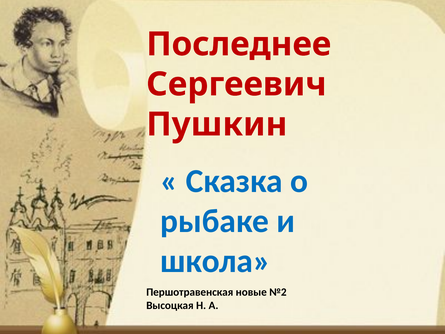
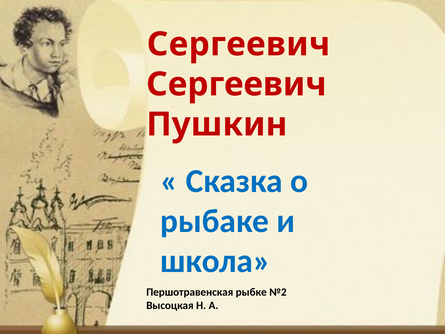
Последнее at (239, 44): Последнее -> Сергеевич
новые: новые -> рыбке
